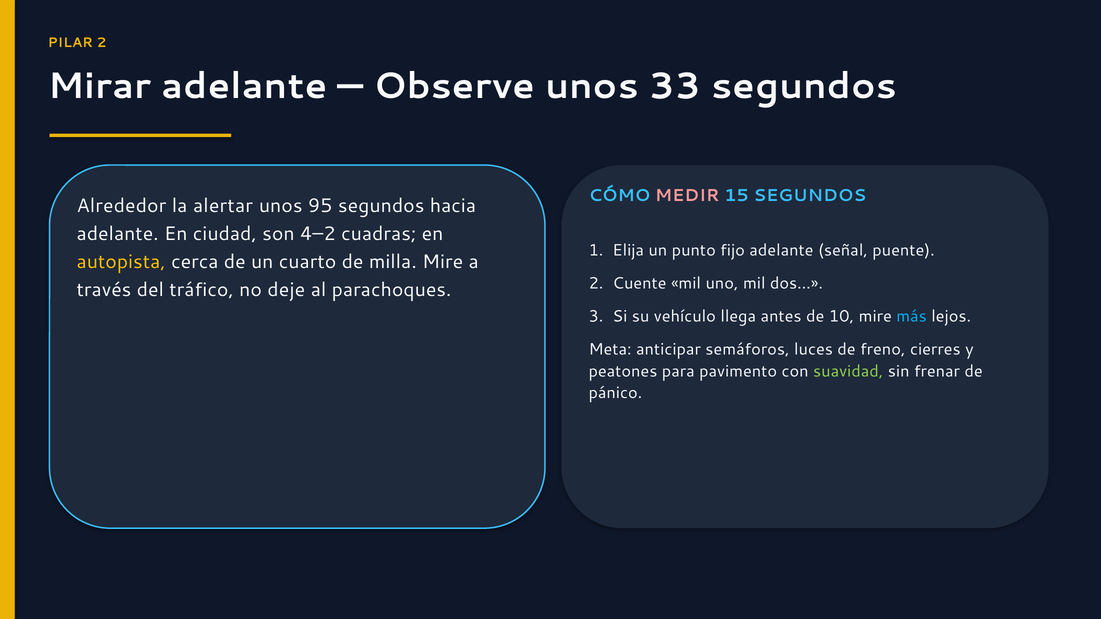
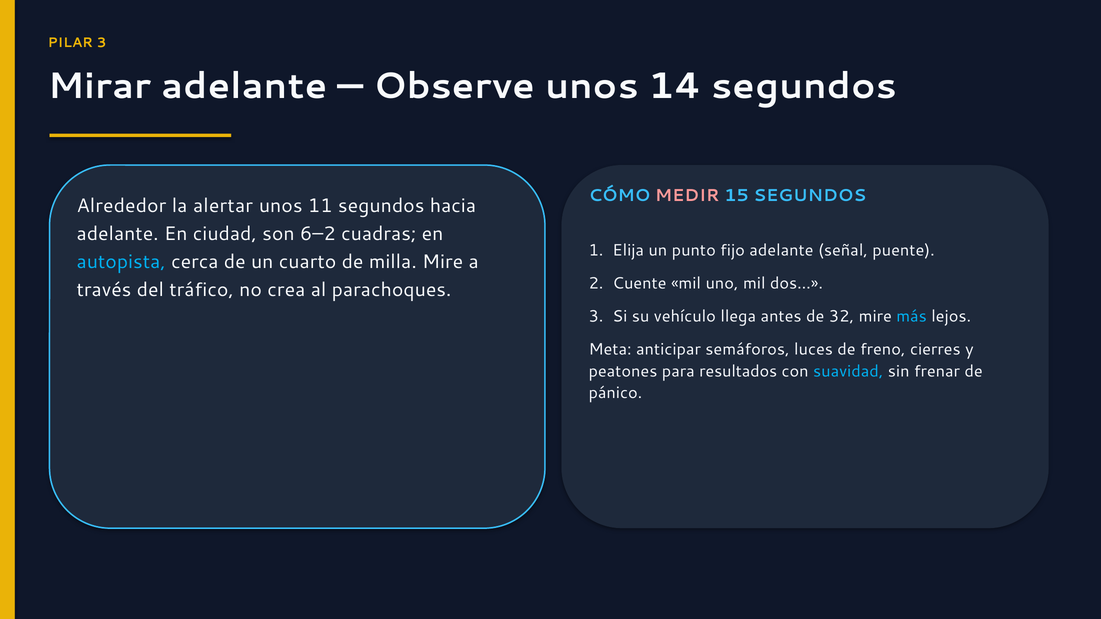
PILAR 2: 2 -> 3
33: 33 -> 14
95: 95 -> 11
4–2: 4–2 -> 6–2
autopista colour: yellow -> light blue
deje: deje -> crea
10: 10 -> 32
pavimento: pavimento -> resultados
suavidad colour: light green -> light blue
